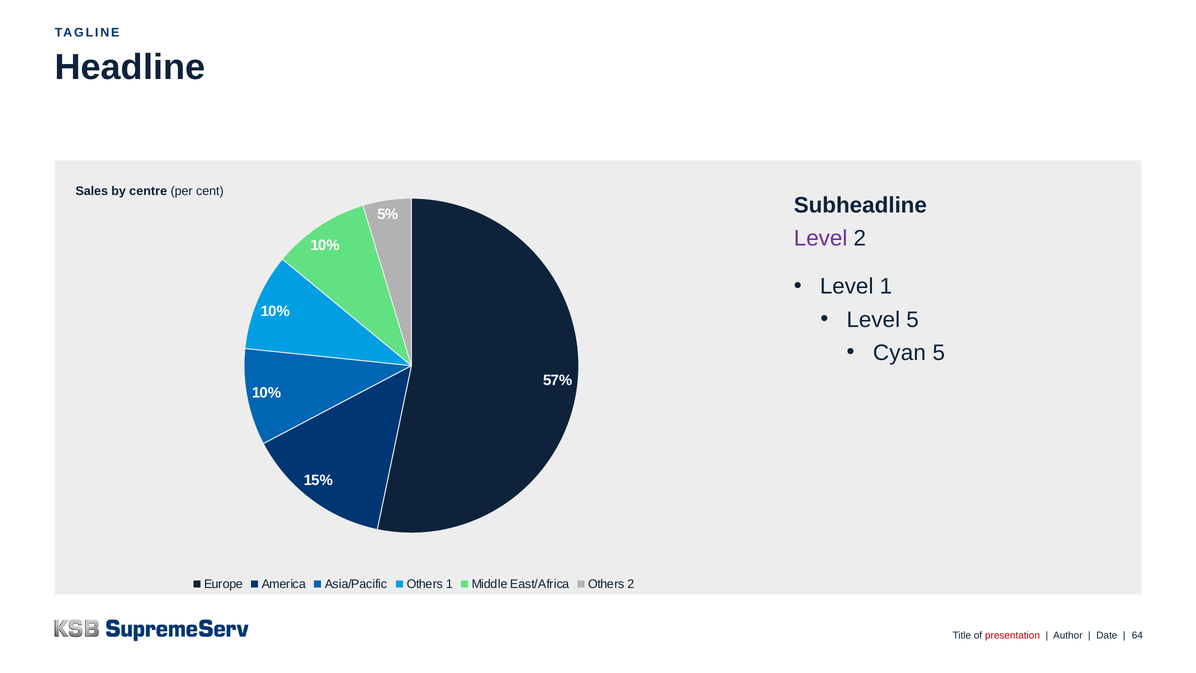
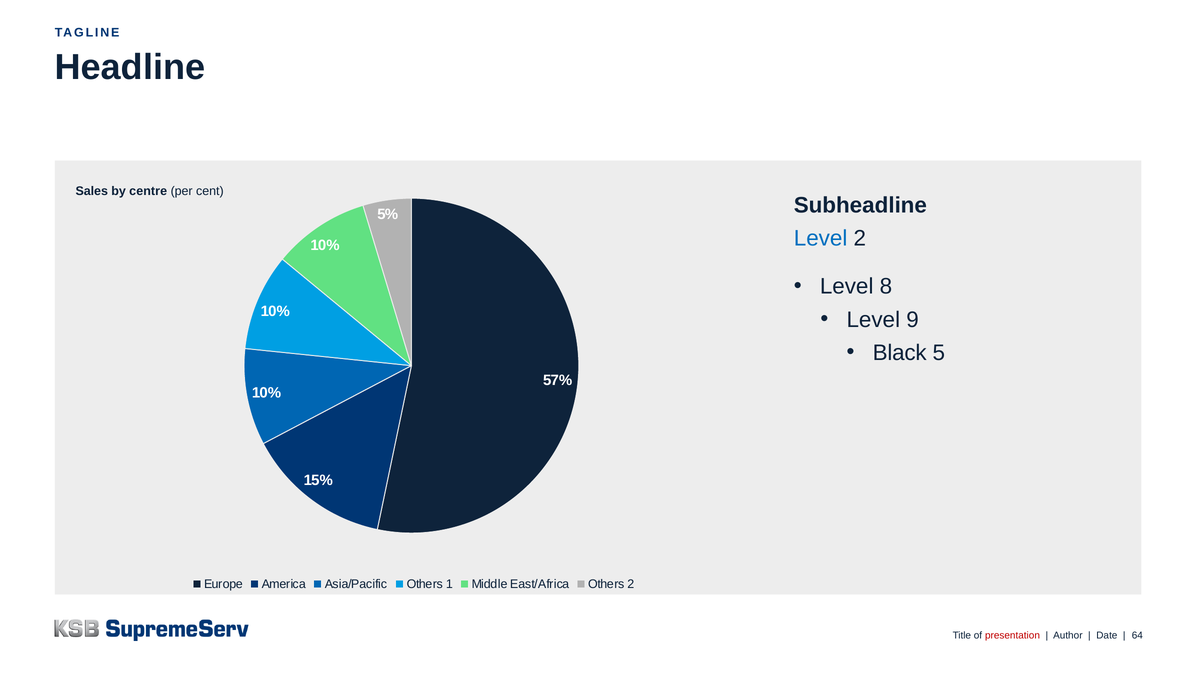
Level at (821, 238) colour: purple -> blue
Level 1: 1 -> 8
Level 5: 5 -> 9
Cyan: Cyan -> Black
